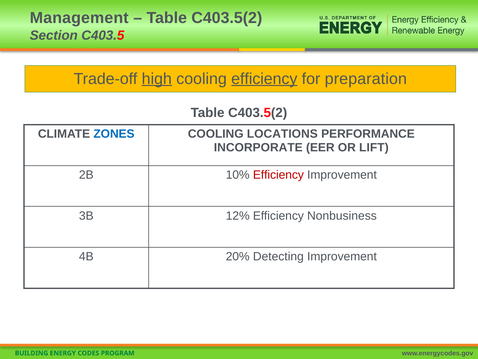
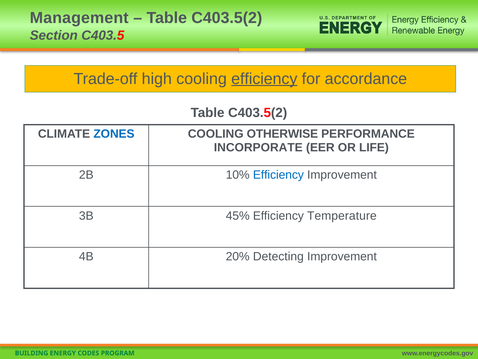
high underline: present -> none
preparation: preparation -> accordance
LOCATIONS: LOCATIONS -> OTHERWISE
LIFT: LIFT -> LIFE
Efficiency at (278, 175) colour: red -> blue
12%: 12% -> 45%
Nonbusiness: Nonbusiness -> Temperature
